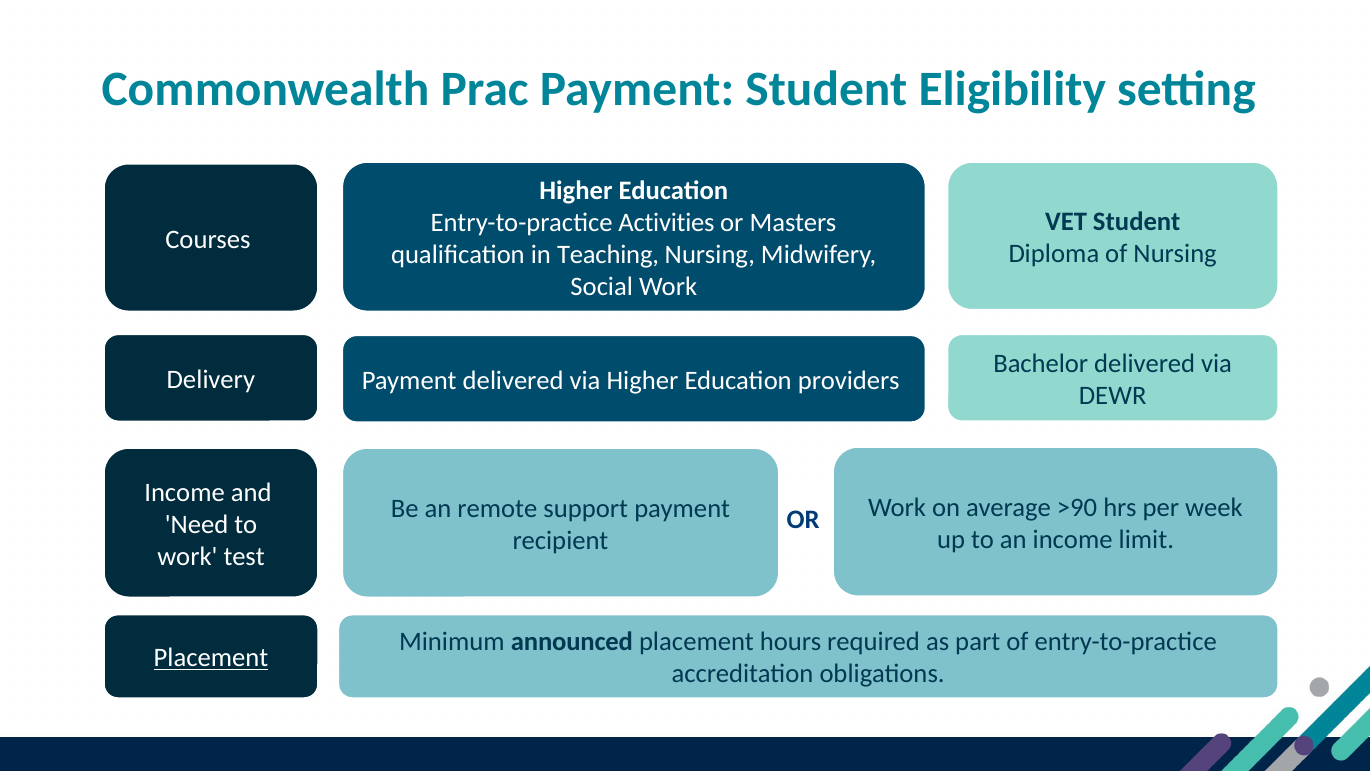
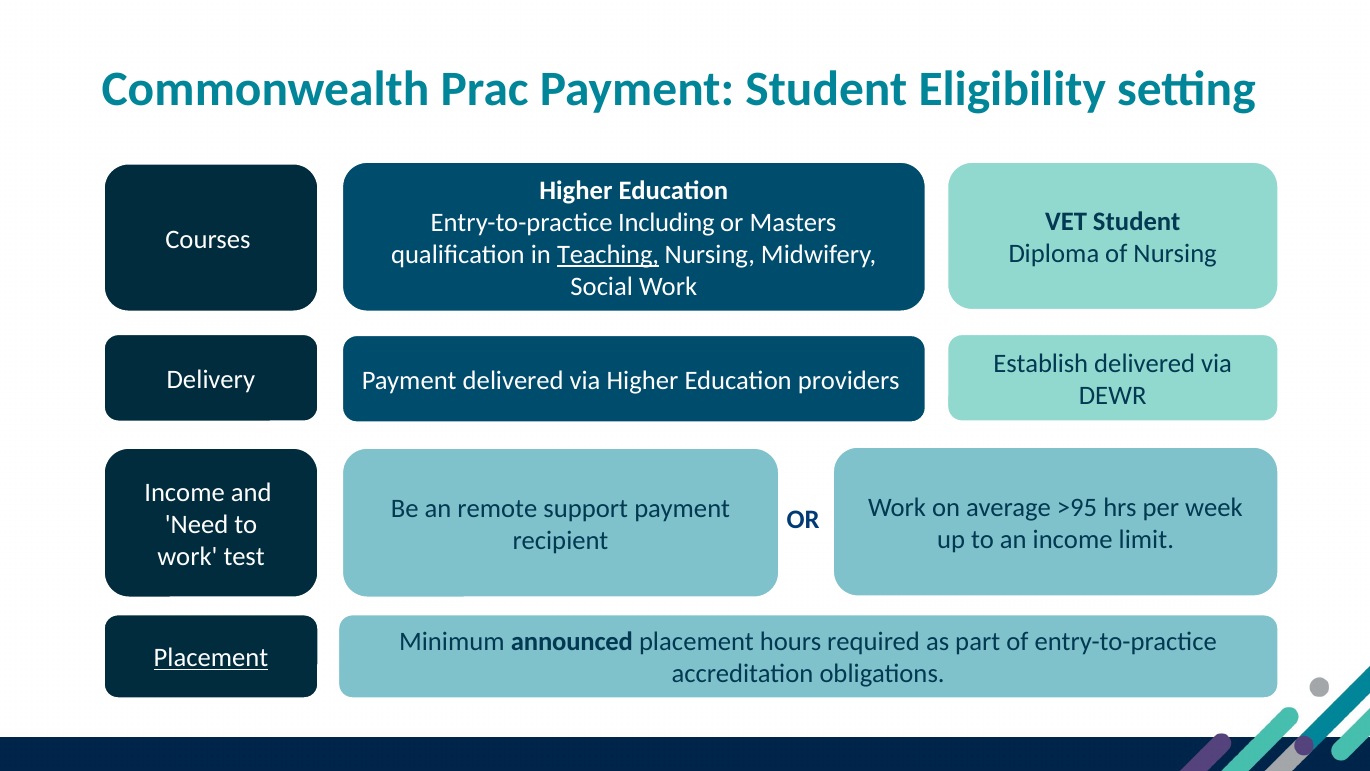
Activities: Activities -> Including
Teaching underline: none -> present
Bachelor: Bachelor -> Establish
>90: >90 -> >95
